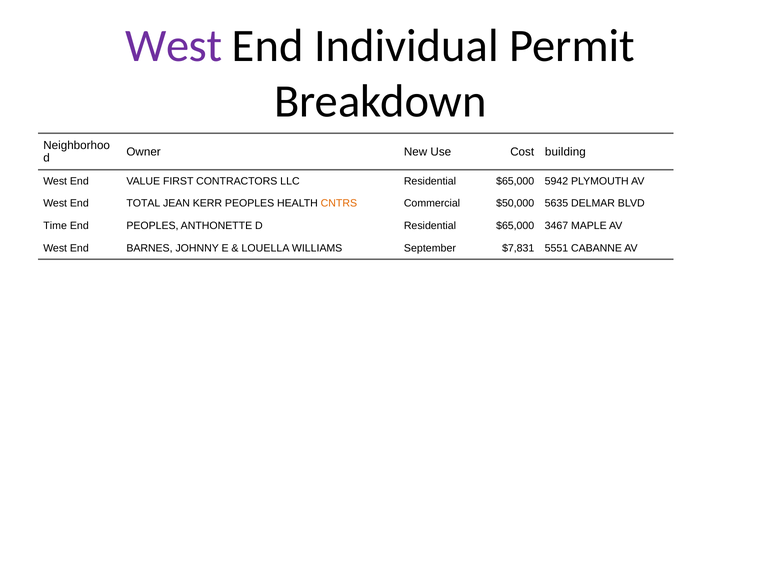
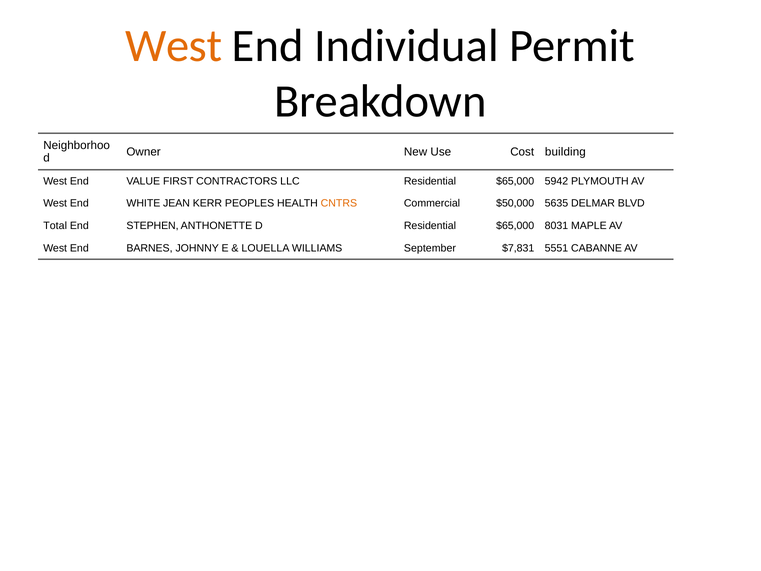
West at (174, 46) colour: purple -> orange
TOTAL: TOTAL -> WHITE
Time: Time -> Total
End PEOPLES: PEOPLES -> STEPHEN
3467: 3467 -> 8031
